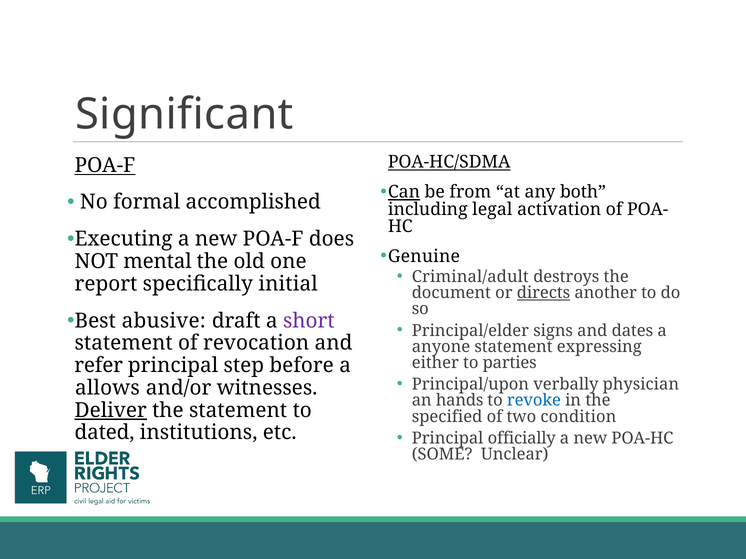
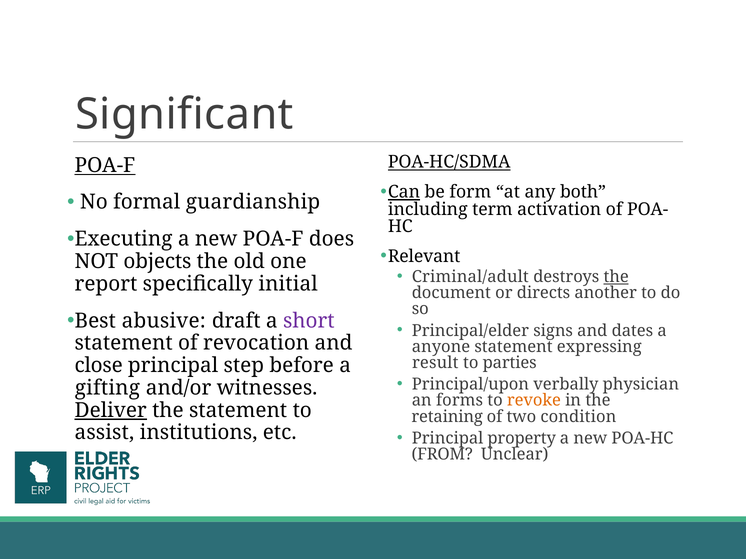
from: from -> form
accomplished: accomplished -> guardianship
legal: legal -> term
Genuine: Genuine -> Relevant
mental: mental -> objects
the at (616, 277) underline: none -> present
directs underline: present -> none
either: either -> result
refer: refer -> close
allows: allows -> gifting
hands: hands -> forms
revoke colour: blue -> orange
specified: specified -> retaining
dated: dated -> assist
officially: officially -> property
SOME: SOME -> FROM
